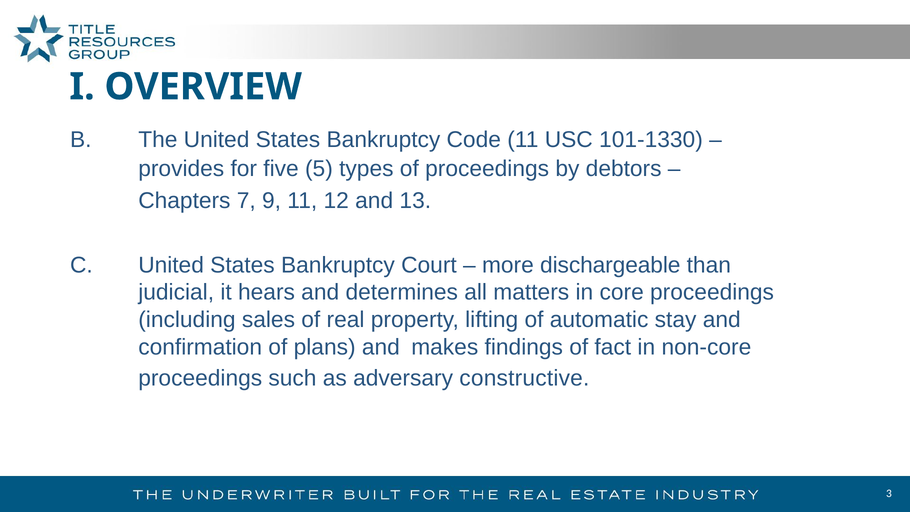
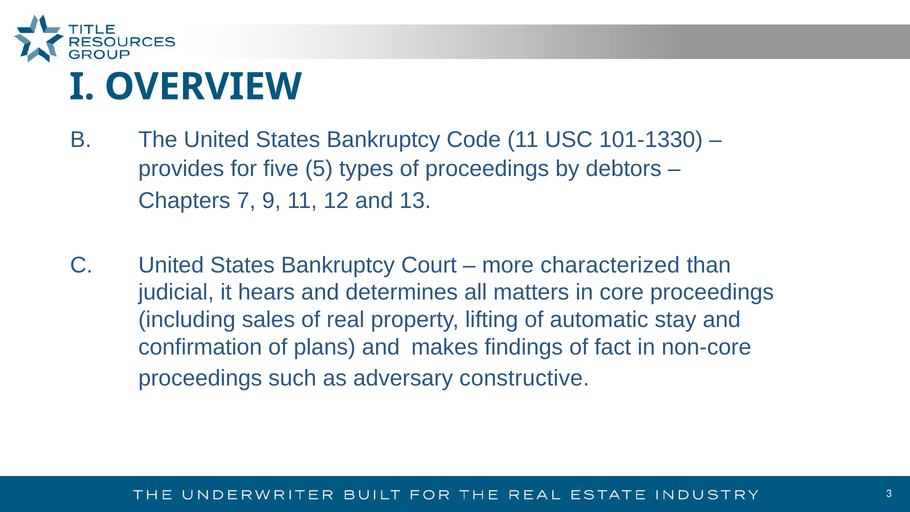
dischargeable: dischargeable -> characterized
